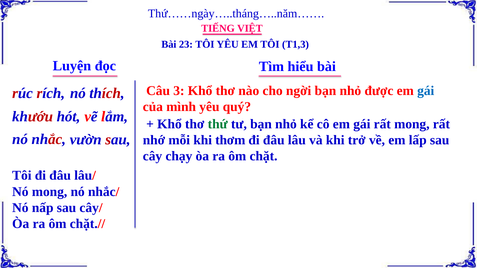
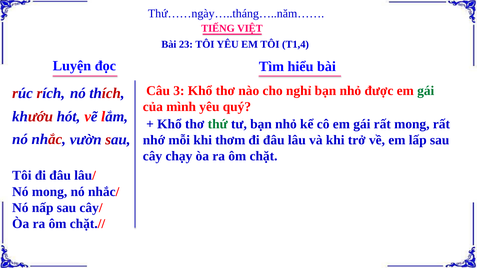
T1,3: T1,3 -> T1,4
ngời: ngời -> nghỉ
gái at (426, 91) colour: blue -> green
